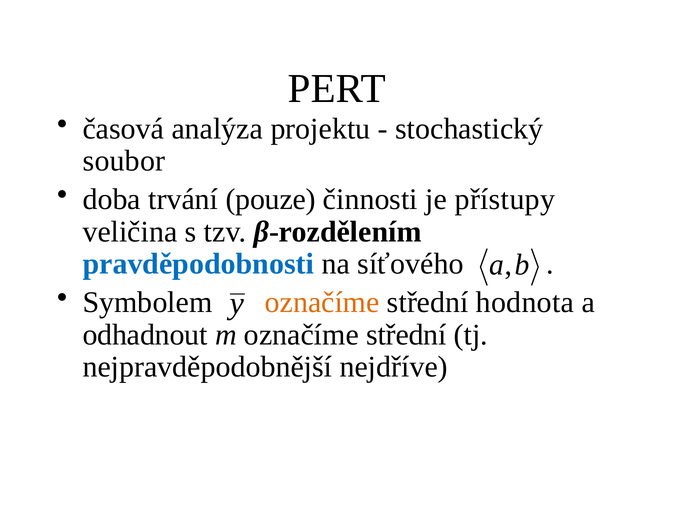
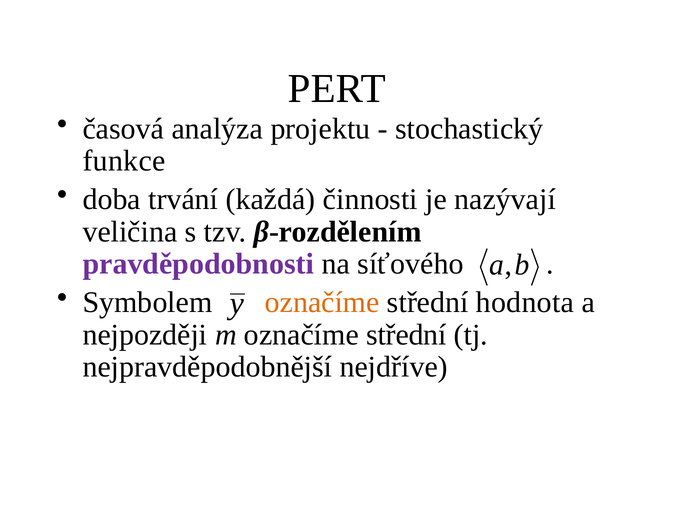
soubor: soubor -> funkce
pouze: pouze -> každá
přístupy: přístupy -> nazývají
pravděpodobnosti colour: blue -> purple
odhadnout: odhadnout -> nejpozději
